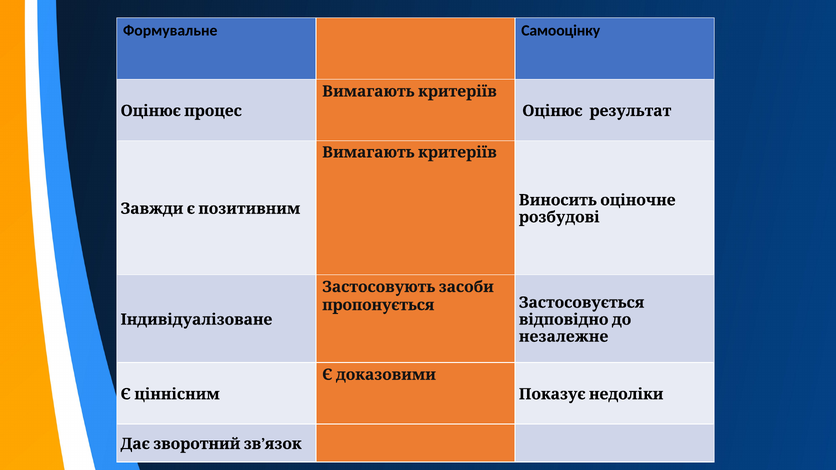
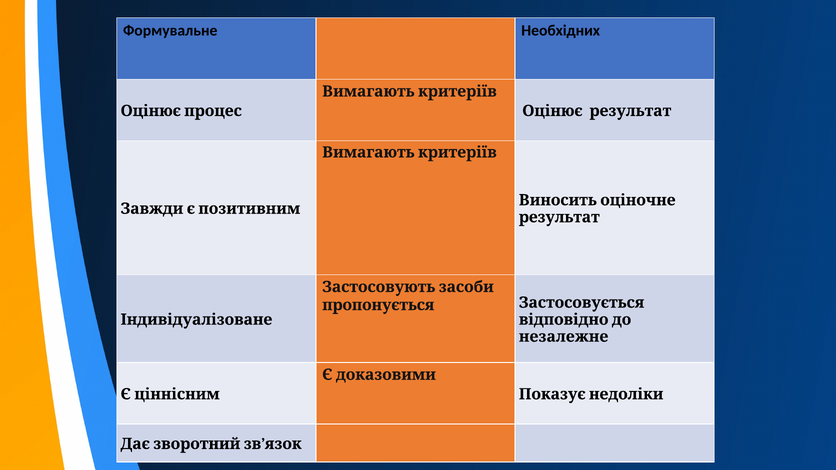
Самооцінку: Самооцінку -> Необхідних
розбудові at (559, 217): розбудові -> результат
